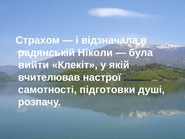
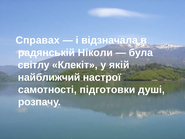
Страхом: Страхом -> Справах
вийти: вийти -> світлу
вчителював: вчителював -> найближчий
